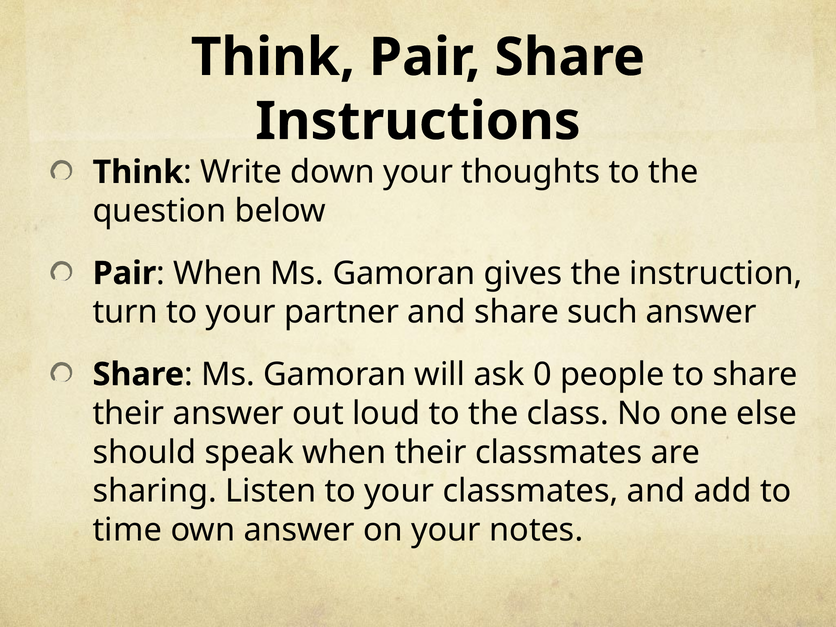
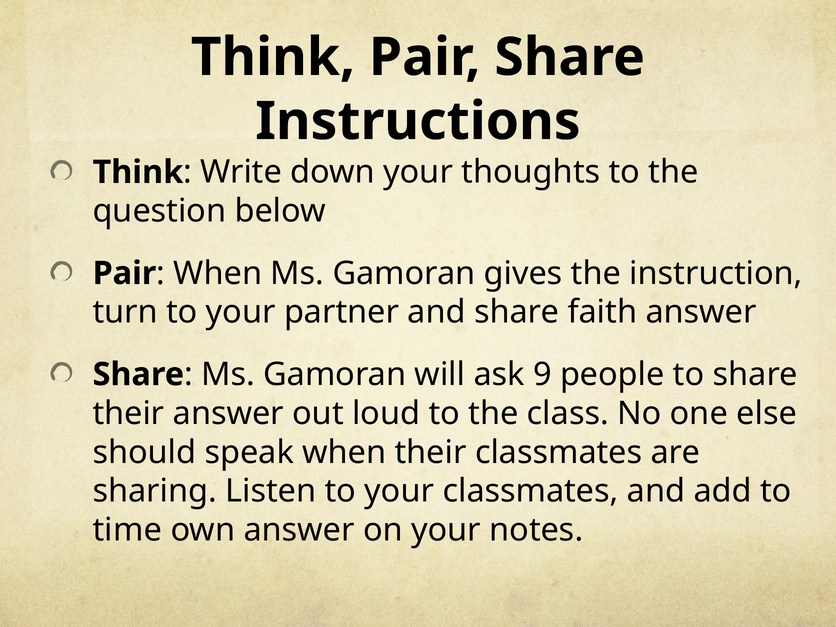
such: such -> faith
0: 0 -> 9
